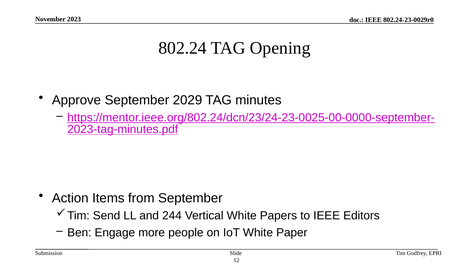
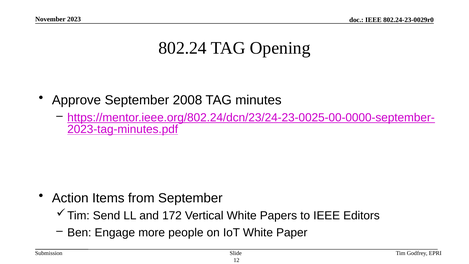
2029: 2029 -> 2008
244: 244 -> 172
